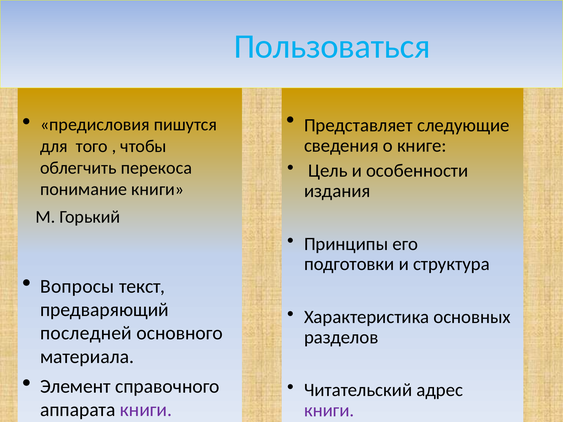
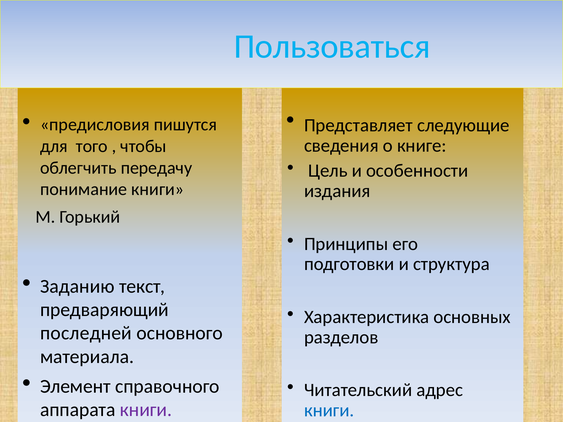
перекоса: перекоса -> передачу
Вопросы: Вопросы -> Заданию
книги at (329, 411) colour: purple -> blue
